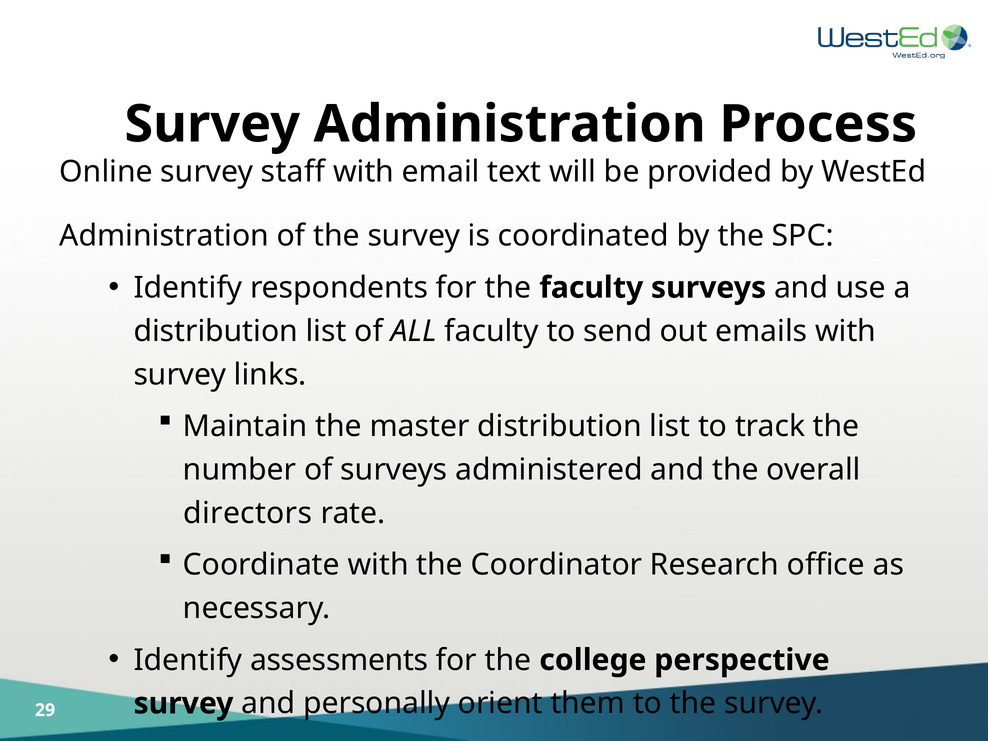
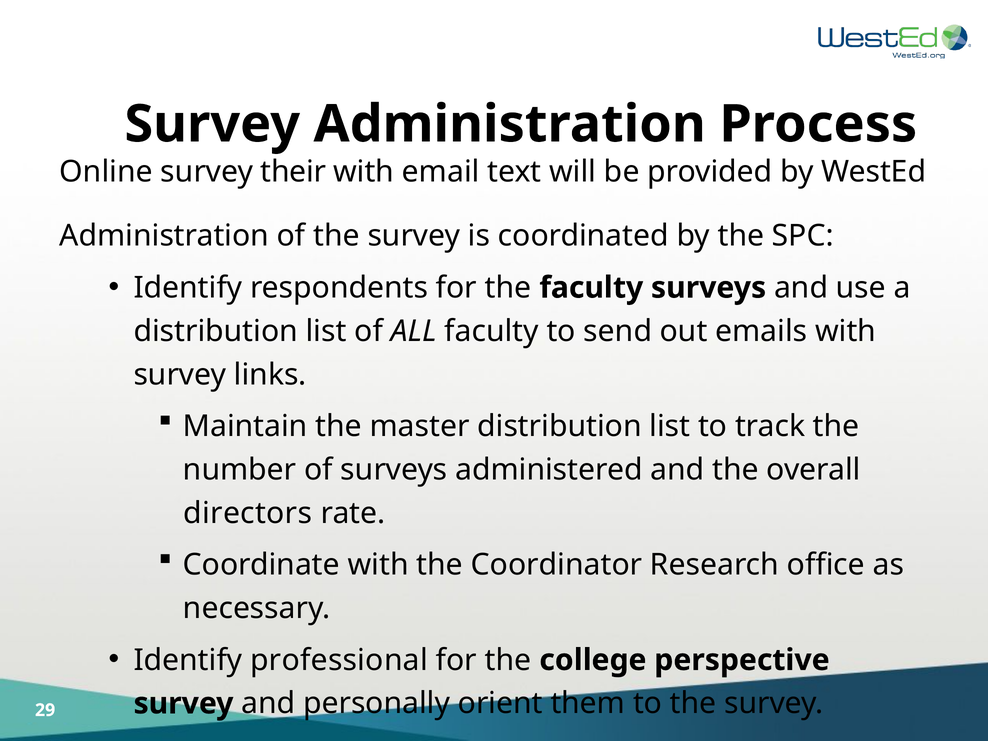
staff: staff -> their
assessments: assessments -> professional
